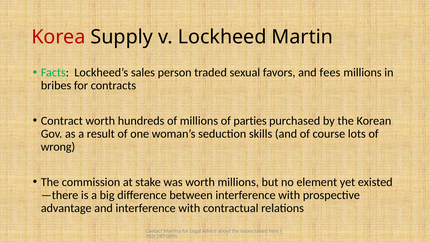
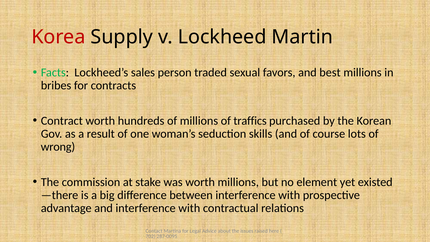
fees: fees -> best
parties: parties -> traffics
